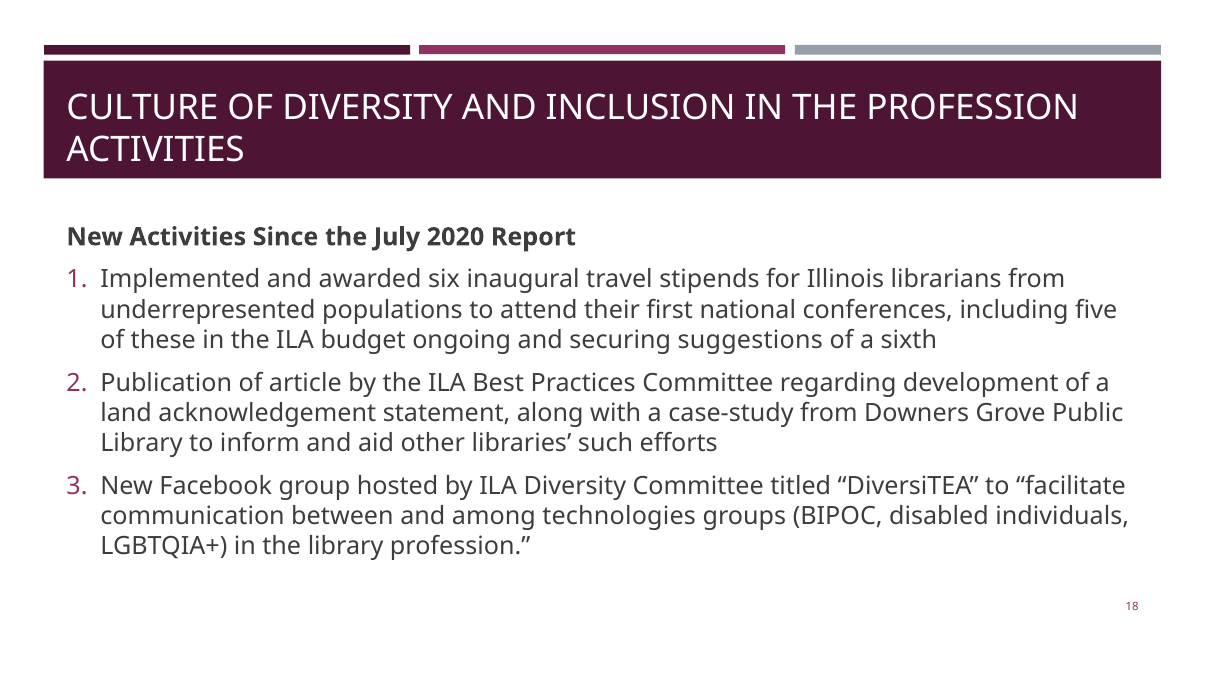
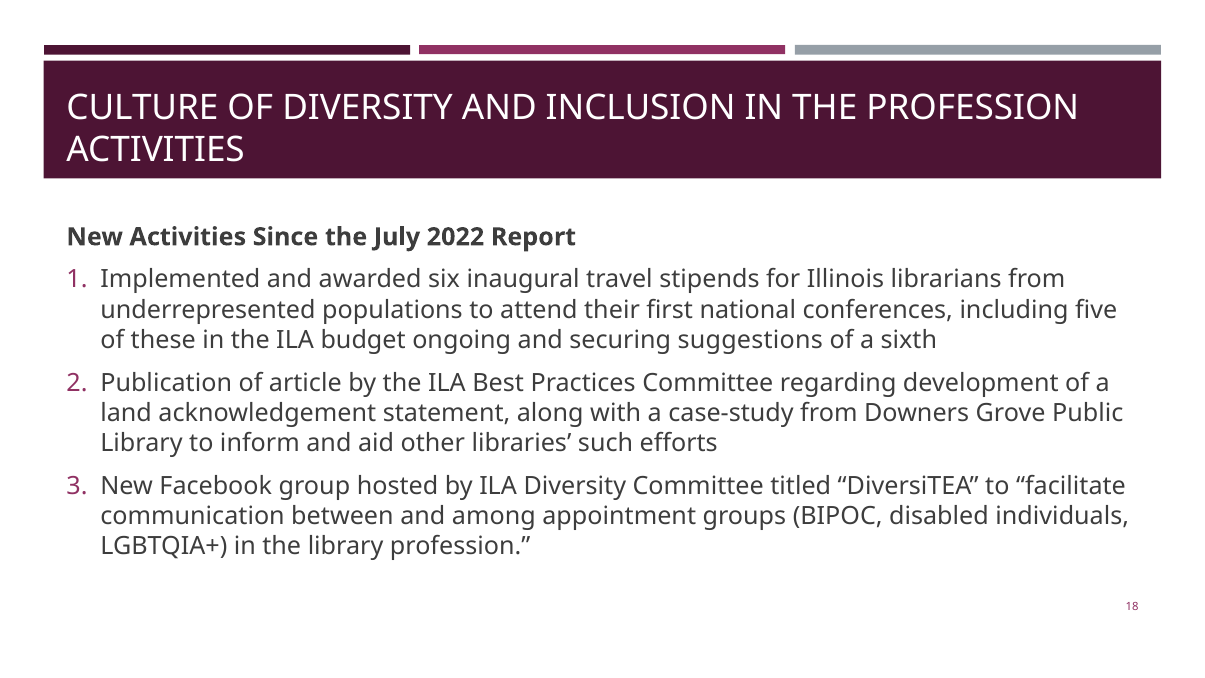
2020: 2020 -> 2022
technologies: technologies -> appointment
